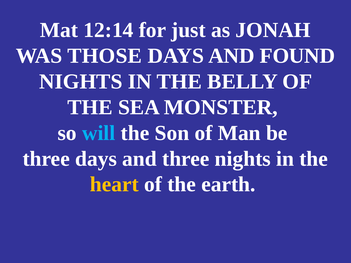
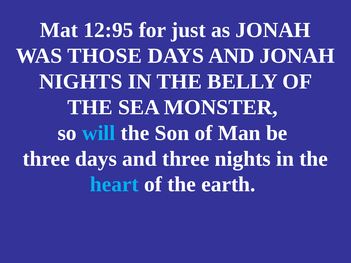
12:14: 12:14 -> 12:95
AND FOUND: FOUND -> JONAH
heart colour: yellow -> light blue
